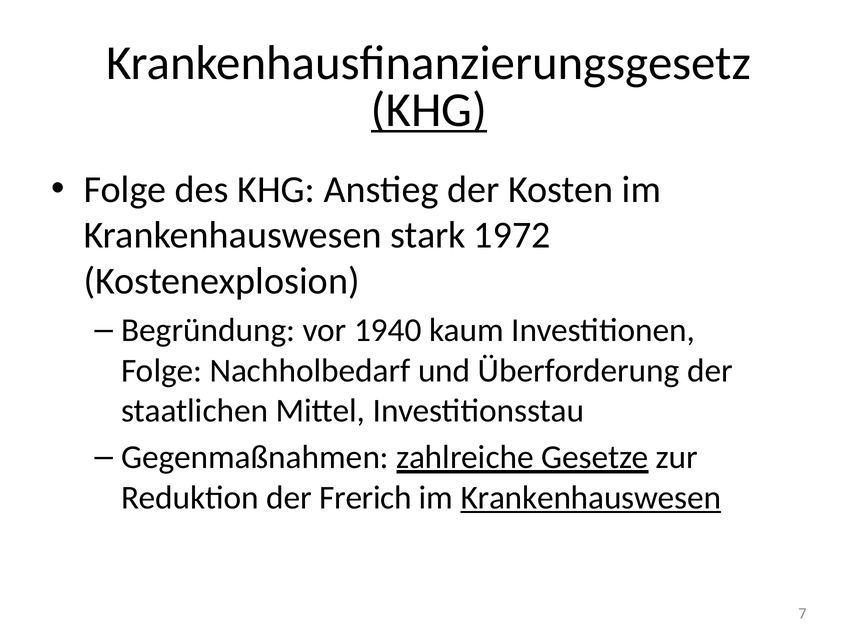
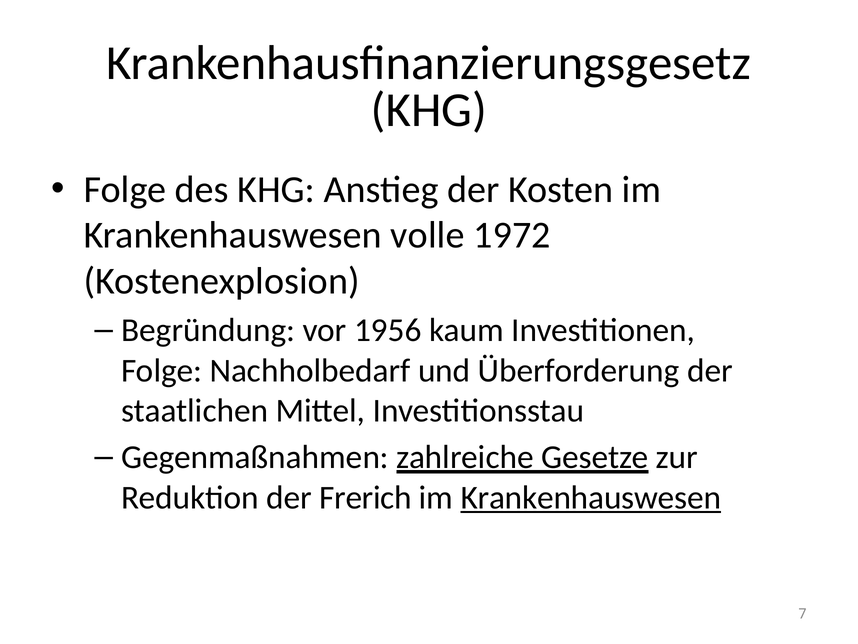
KHG at (429, 110) underline: present -> none
stark: stark -> volle
1940: 1940 -> 1956
